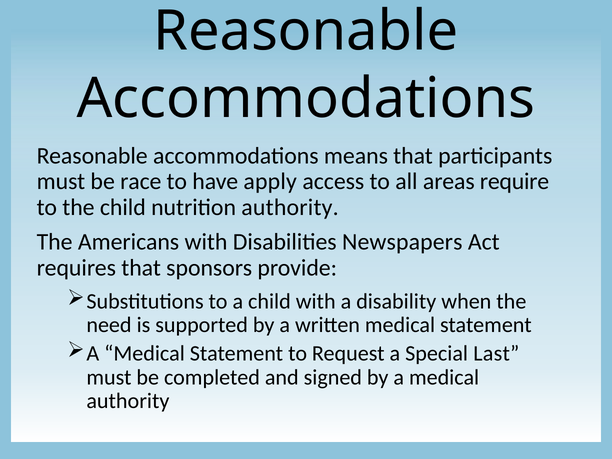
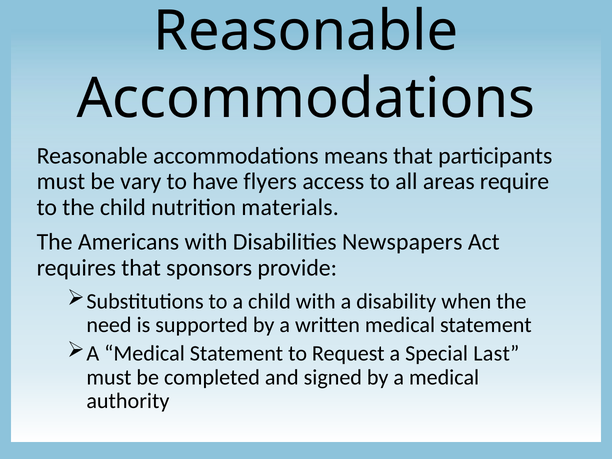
race: race -> vary
apply: apply -> flyers
nutrition authority: authority -> materials
